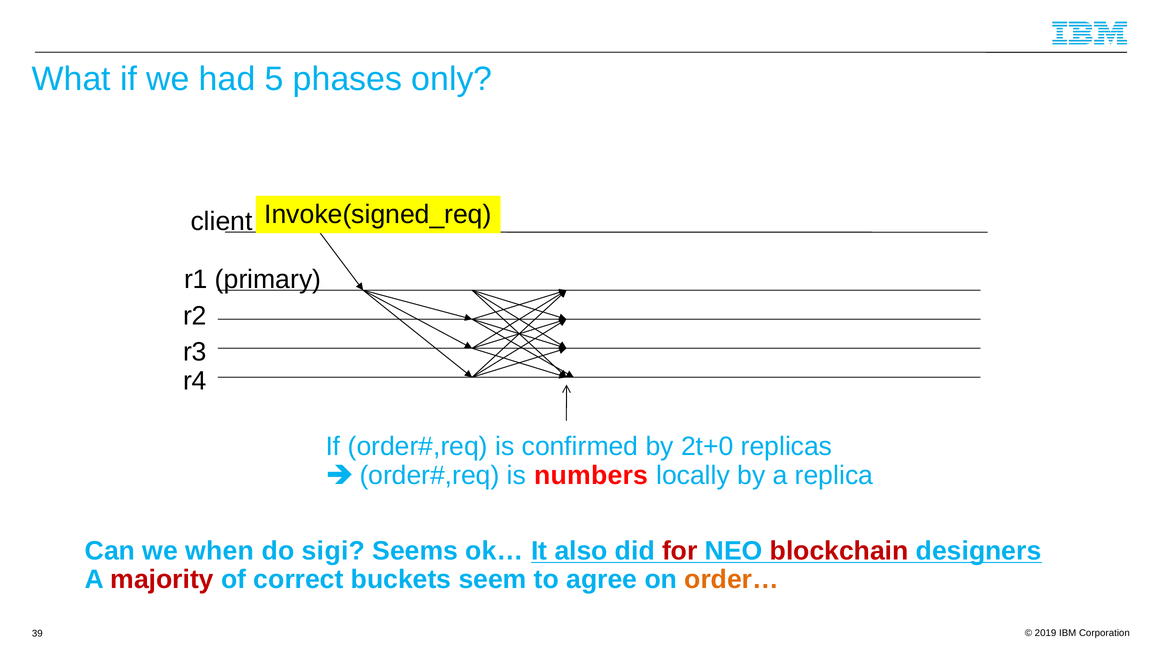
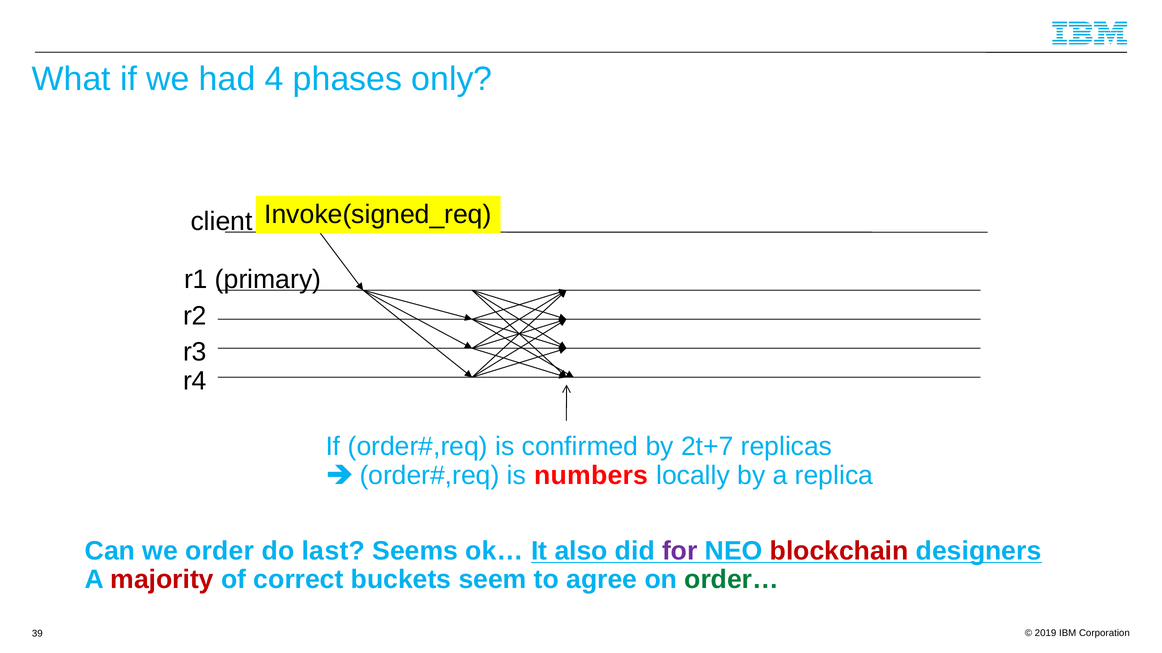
5: 5 -> 4
2t+0: 2t+0 -> 2t+7
when: when -> order
sigi: sigi -> last
for colour: red -> purple
order… colour: orange -> green
